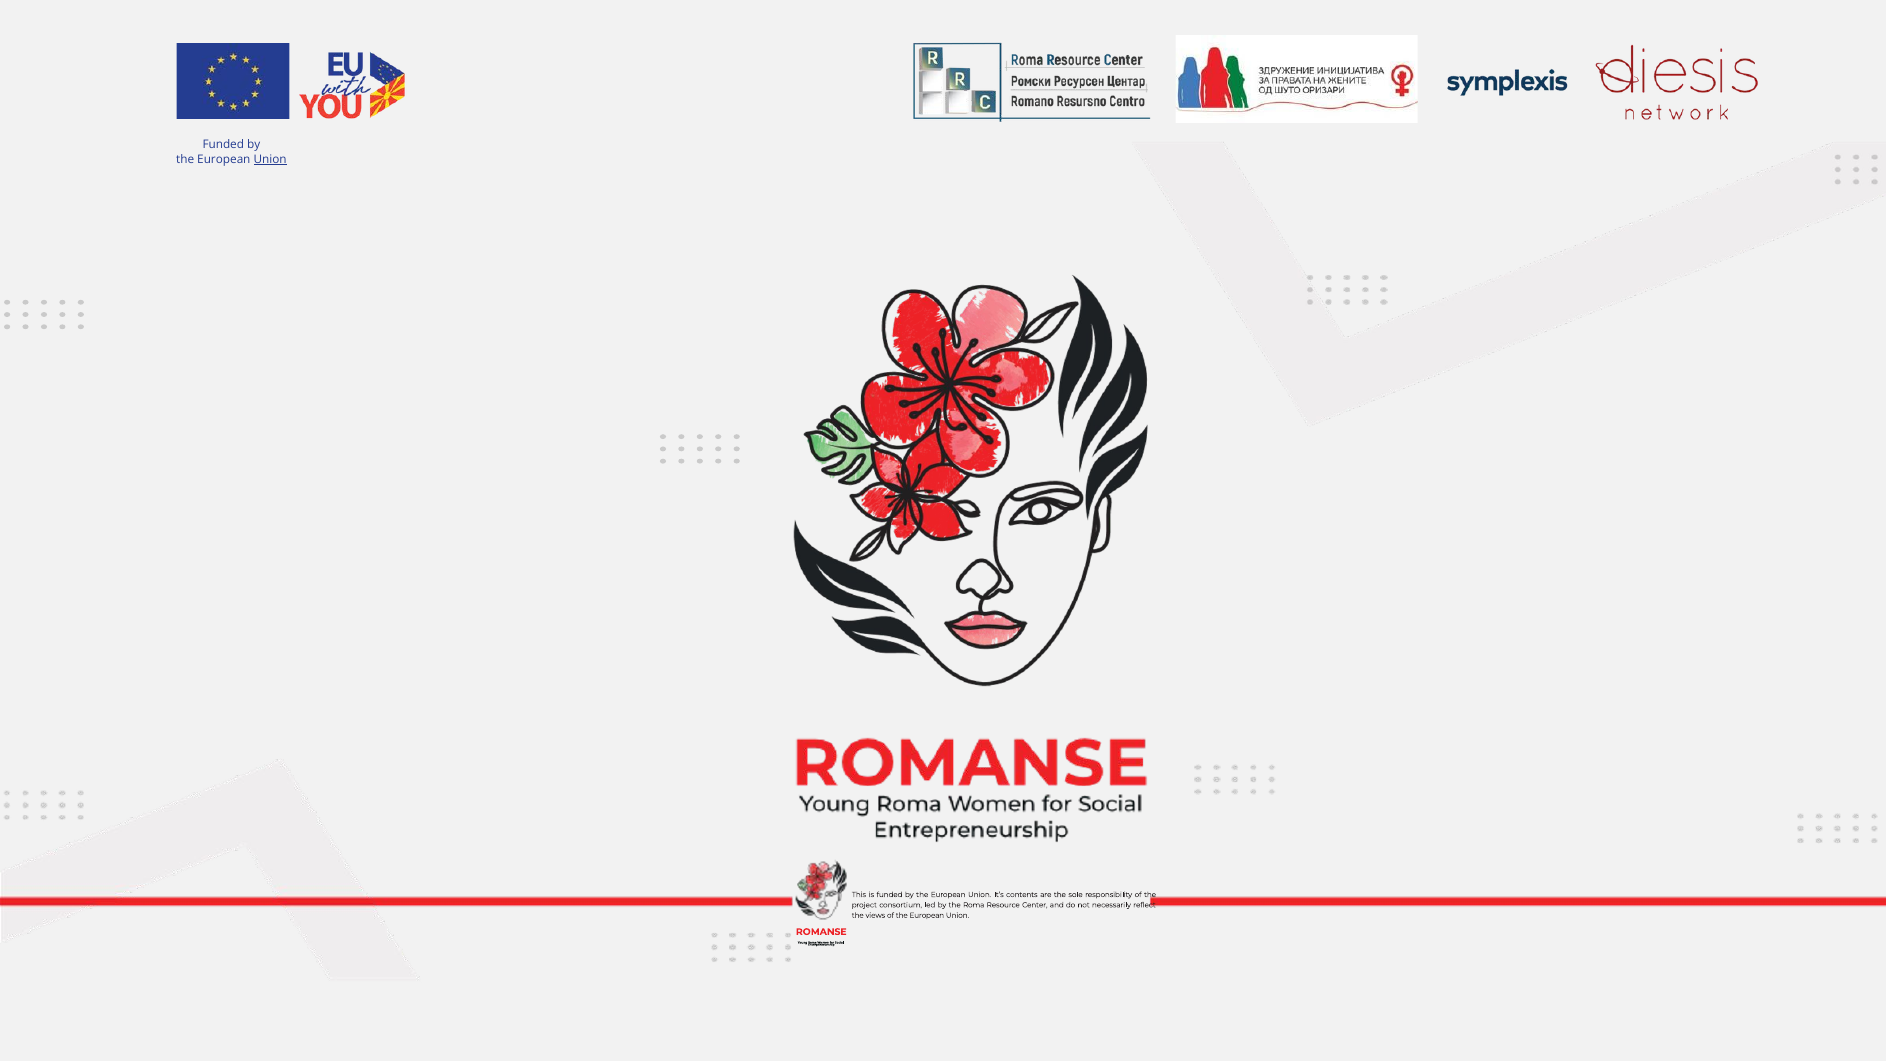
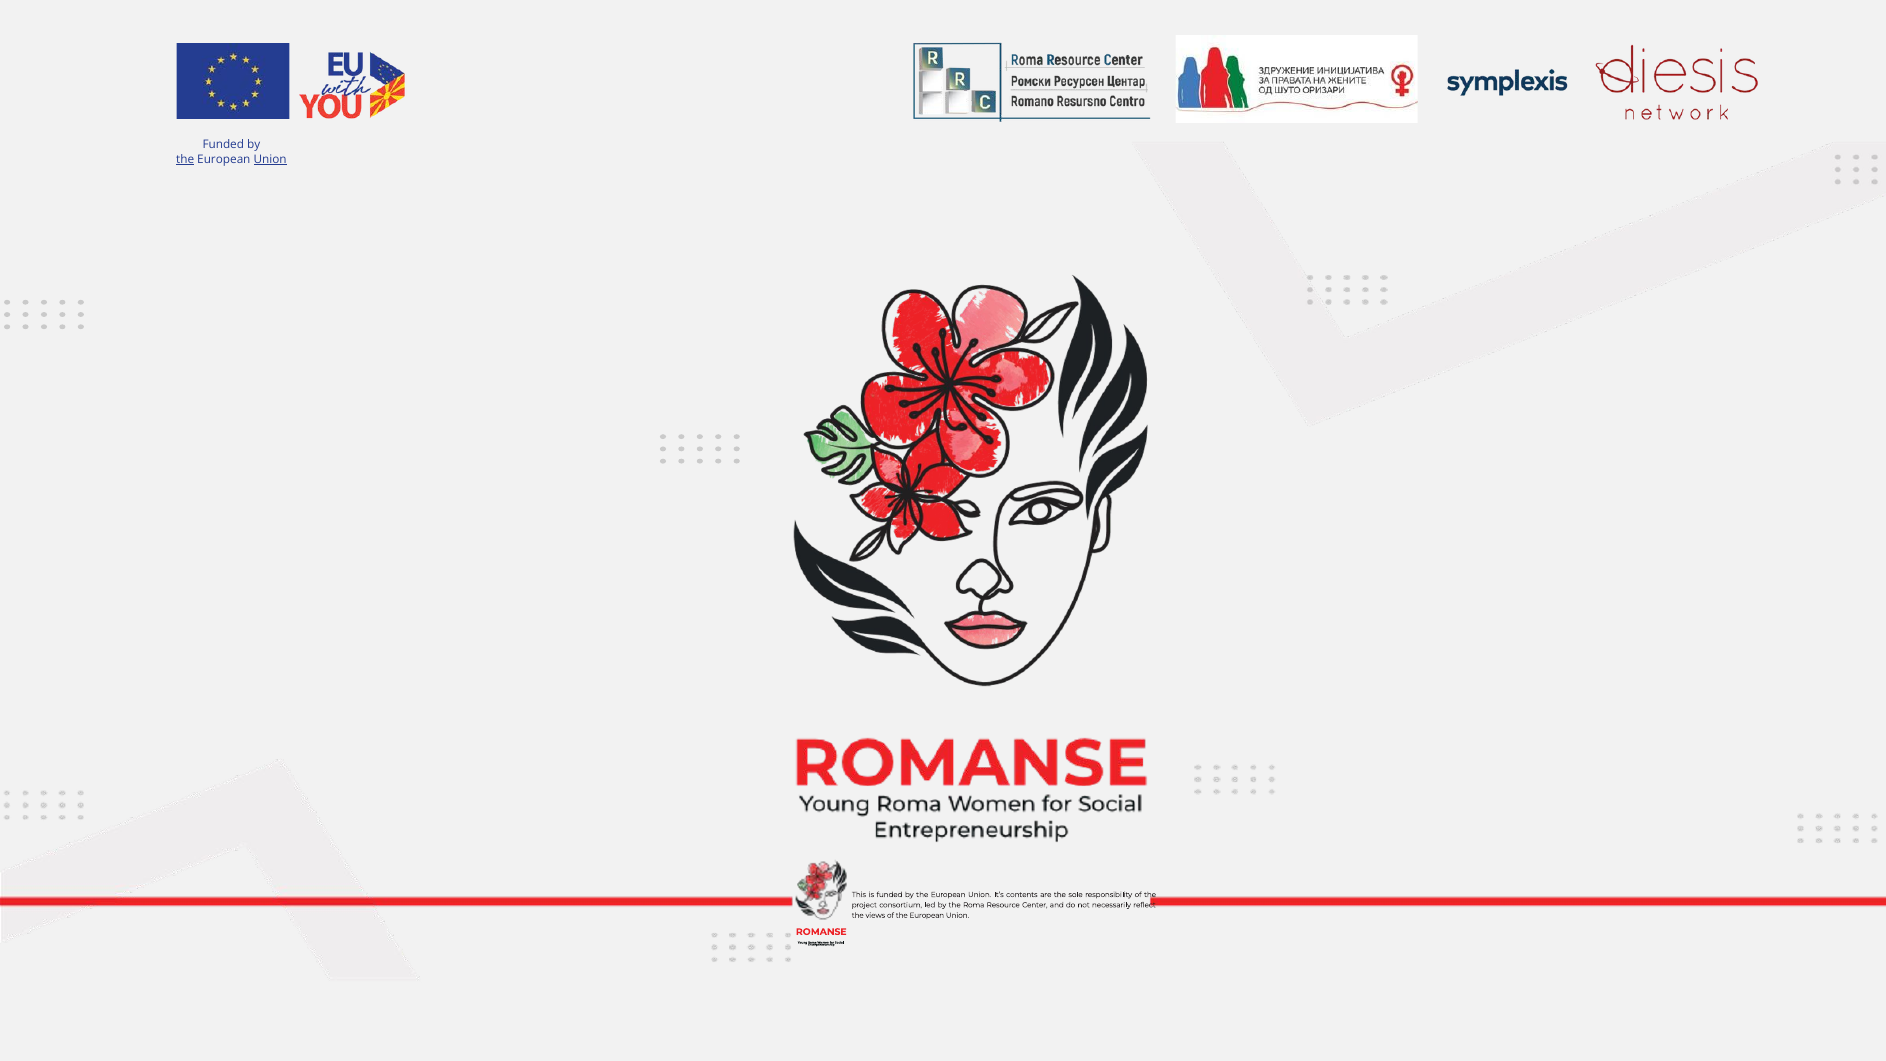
the at (185, 159) underline: none -> present
